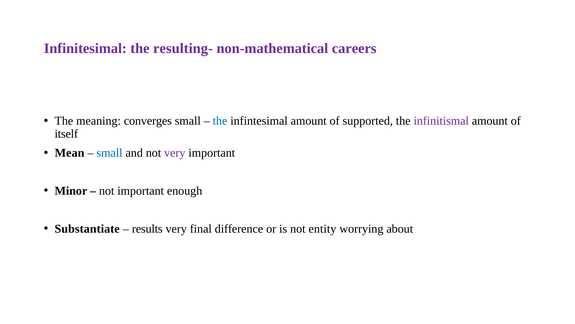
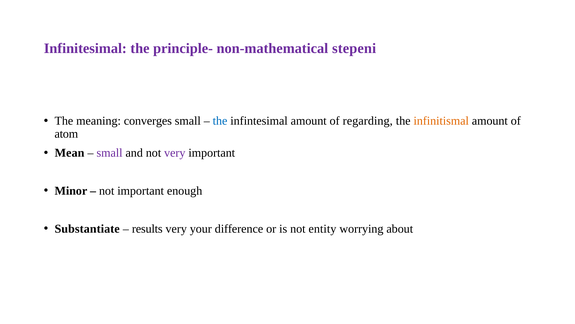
resulting-: resulting- -> principle-
careers: careers -> stepeni
supported: supported -> regarding
infinitismal colour: purple -> orange
itself: itself -> atom
small at (110, 153) colour: blue -> purple
final: final -> your
